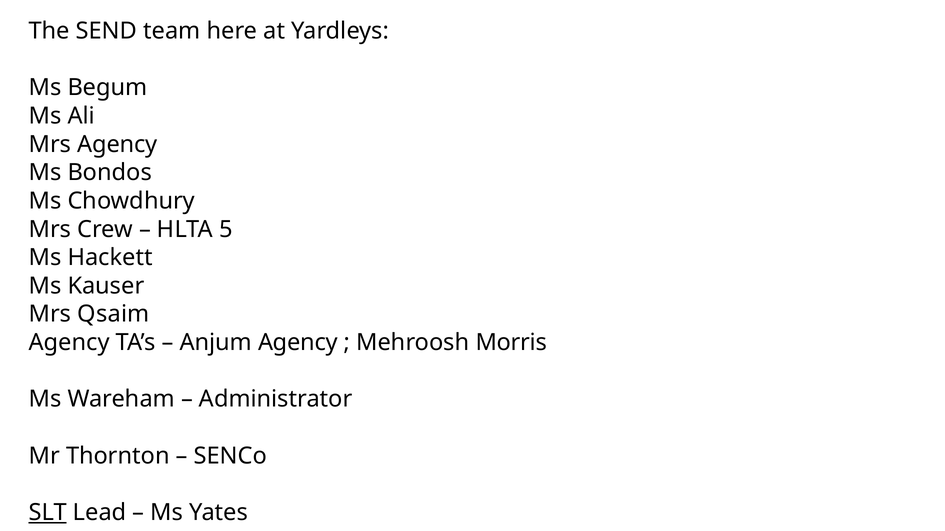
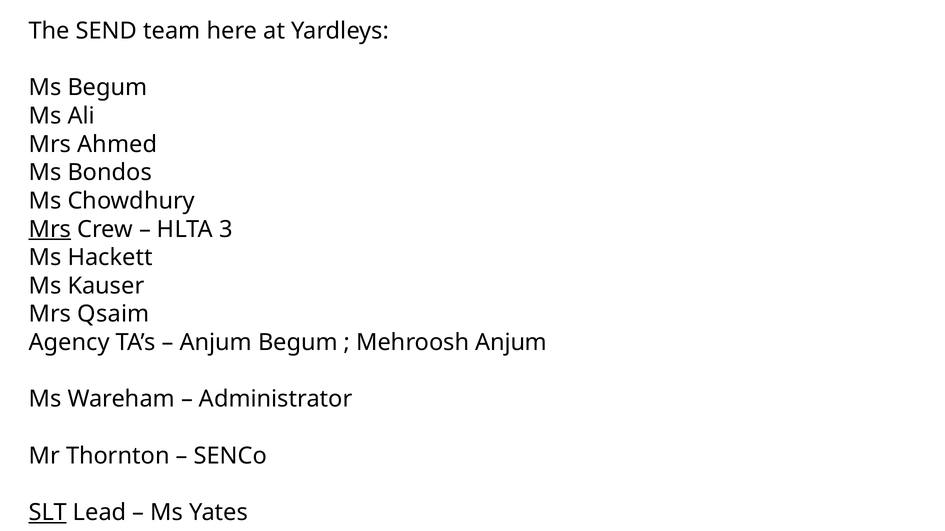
Mrs Agency: Agency -> Ahmed
Mrs at (50, 229) underline: none -> present
5: 5 -> 3
Anjum Agency: Agency -> Begum
Mehroosh Morris: Morris -> Anjum
